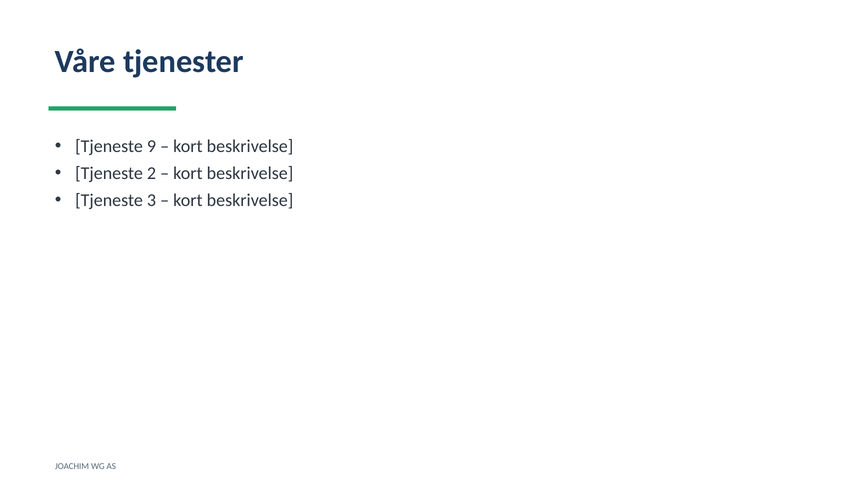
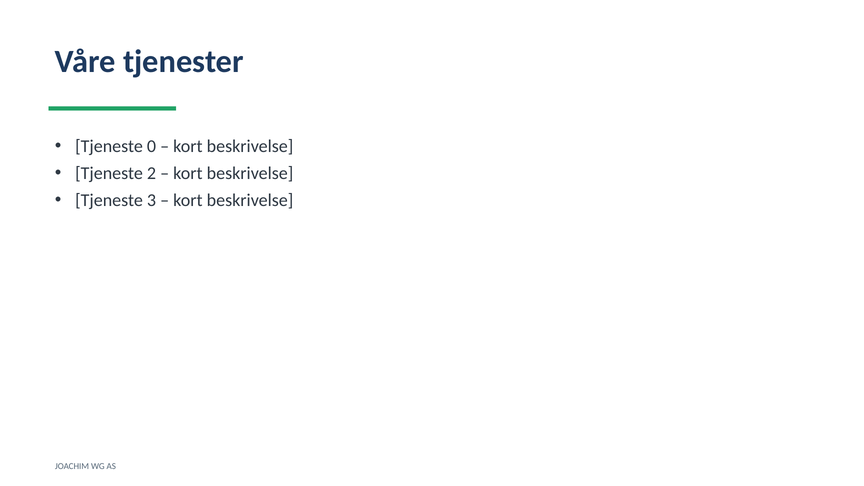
9: 9 -> 0
